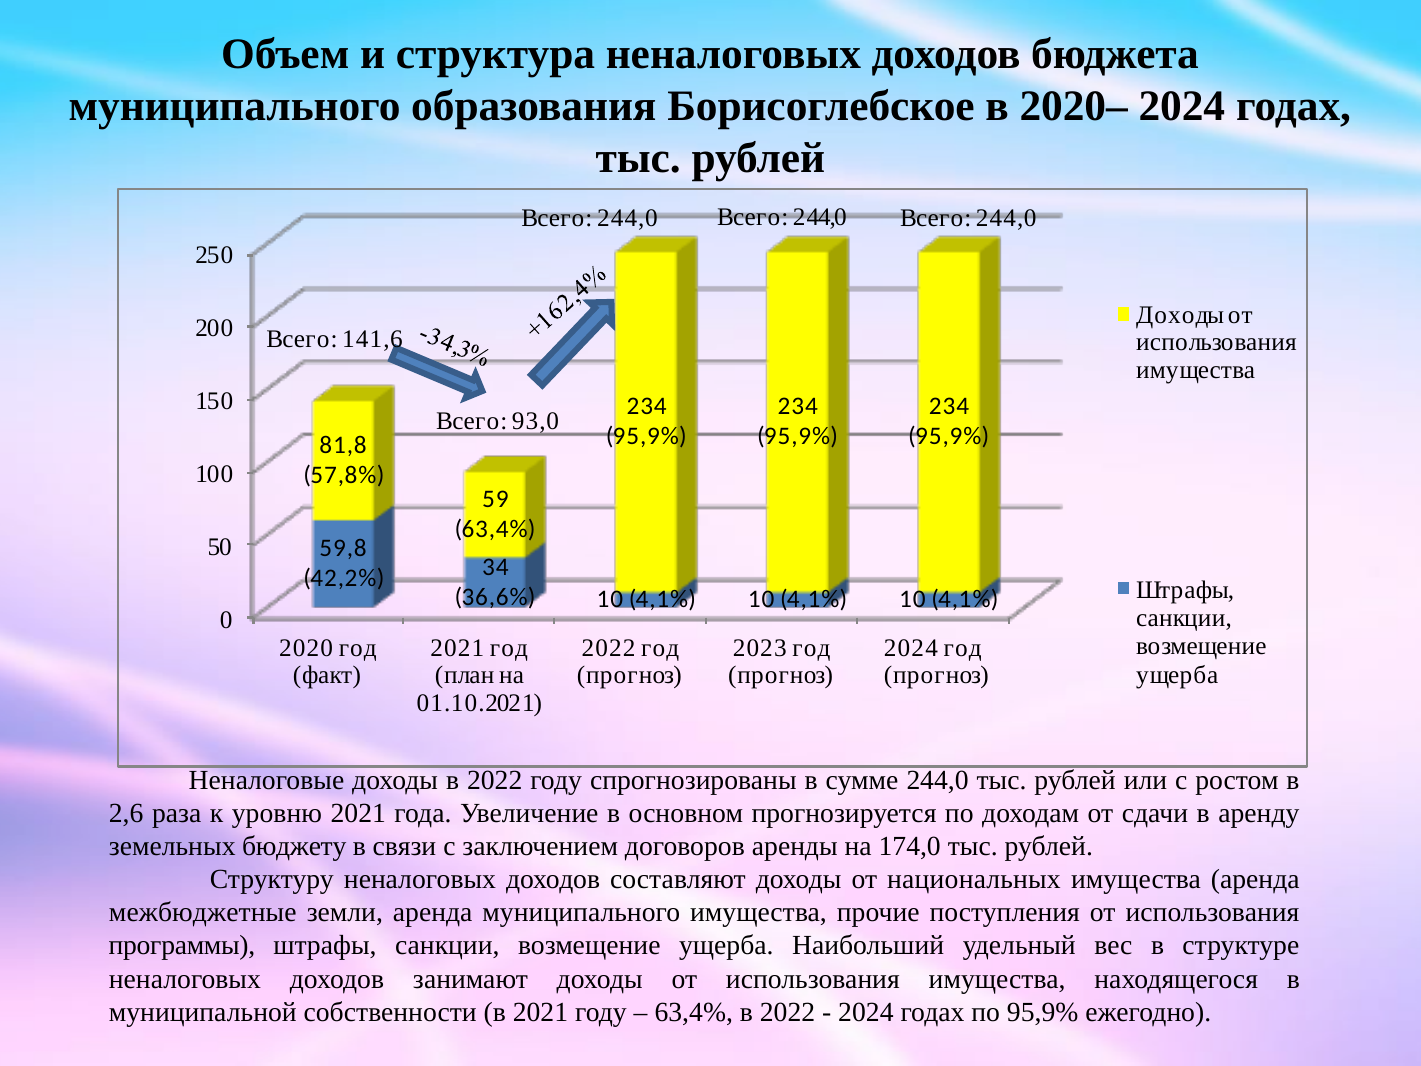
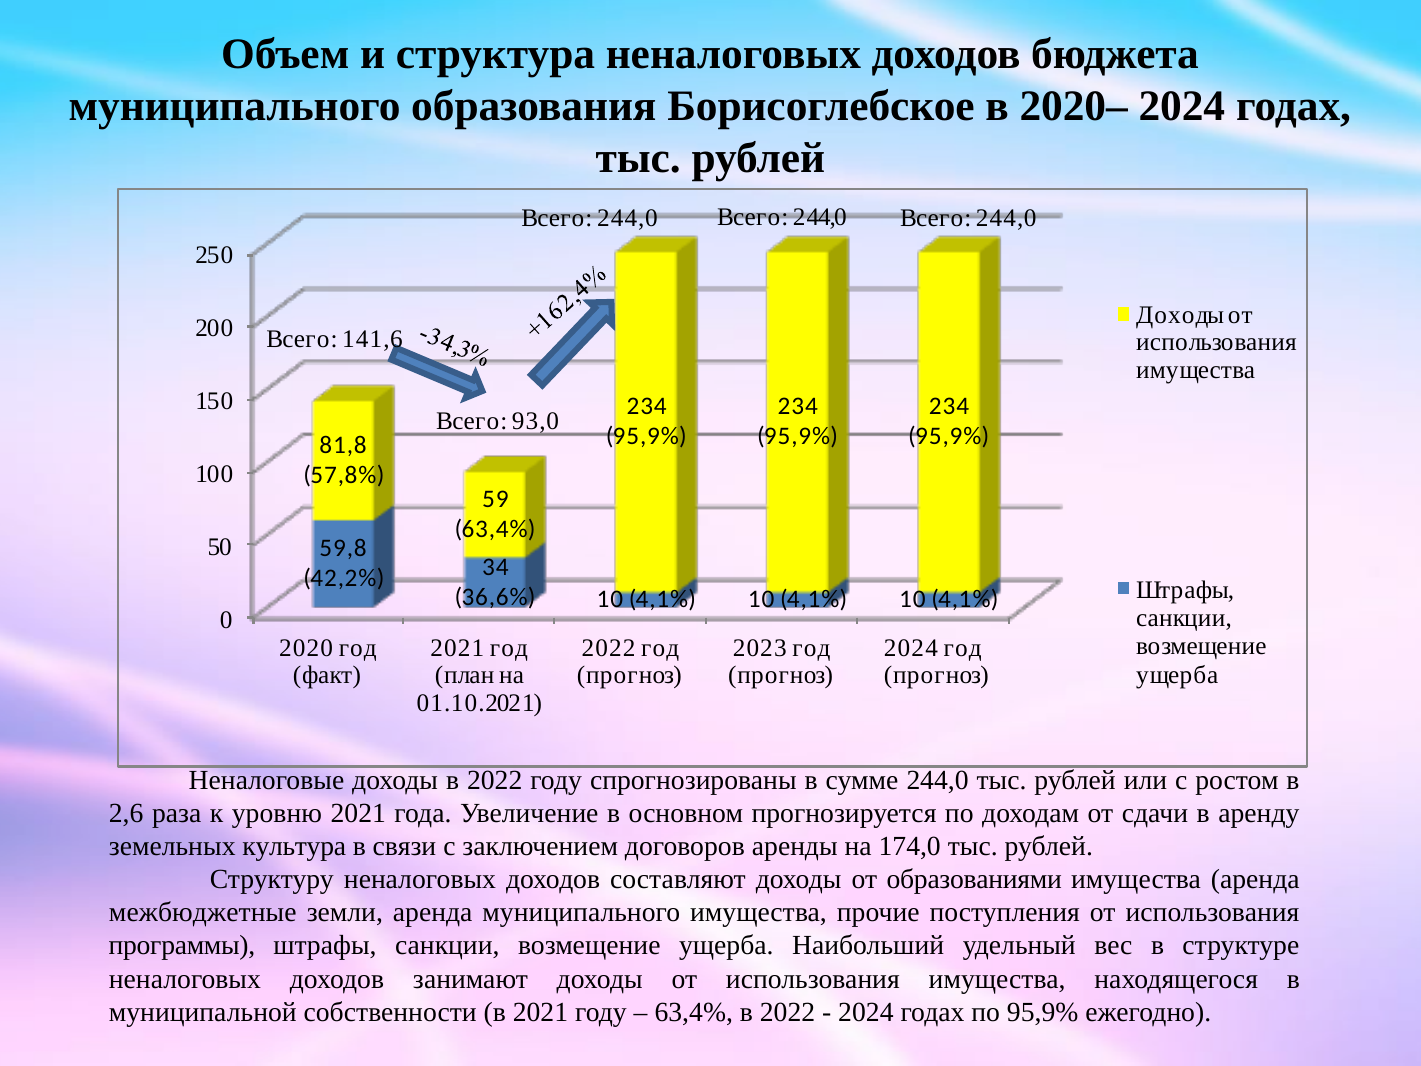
бюджету: бюджету -> культура
национальных: национальных -> образованиями
